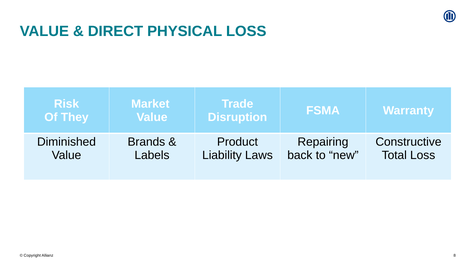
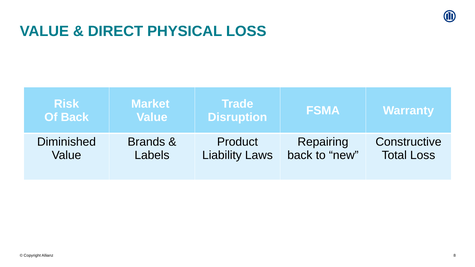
Of They: They -> Back
